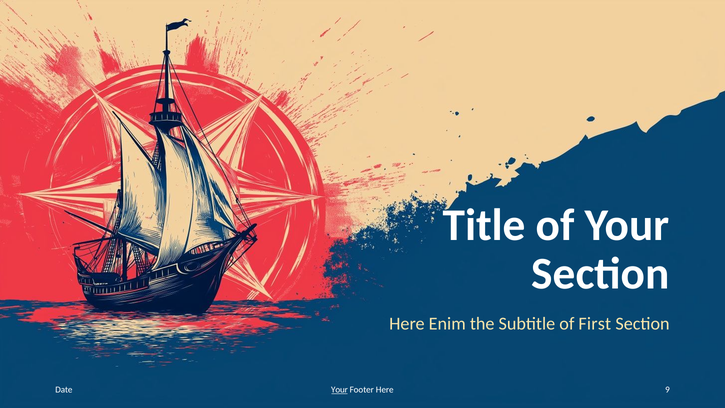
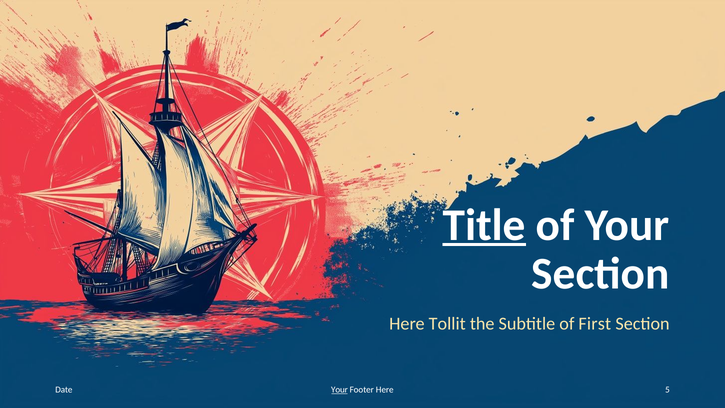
Title underline: none -> present
Enim: Enim -> Tollit
9: 9 -> 5
